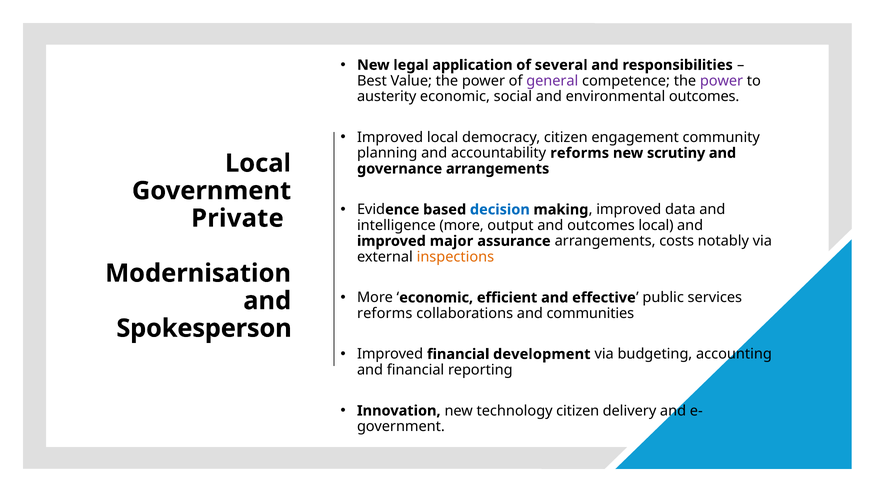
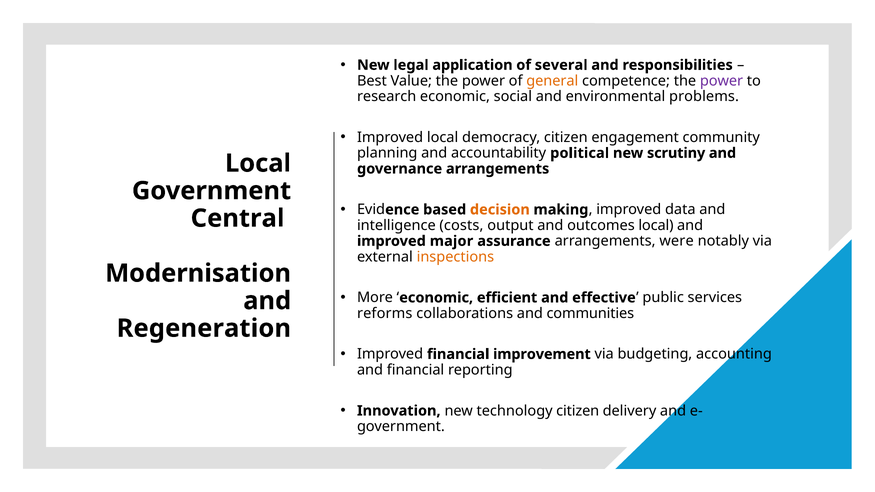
general colour: purple -> orange
austerity: austerity -> research
environmental outcomes: outcomes -> problems
accountability reforms: reforms -> political
decision colour: blue -> orange
Private: Private -> Central
intelligence more: more -> costs
costs: costs -> were
Spokesperson: Spokesperson -> Regeneration
development: development -> improvement
